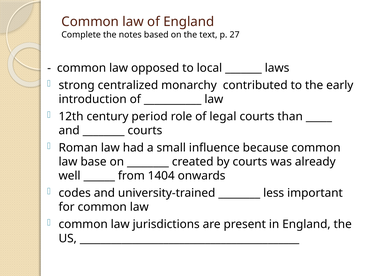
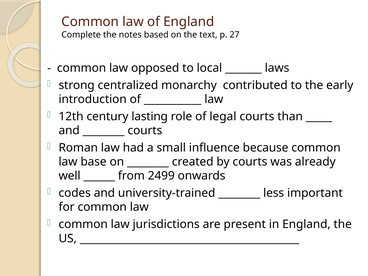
period: period -> lasting
1404: 1404 -> 2499
